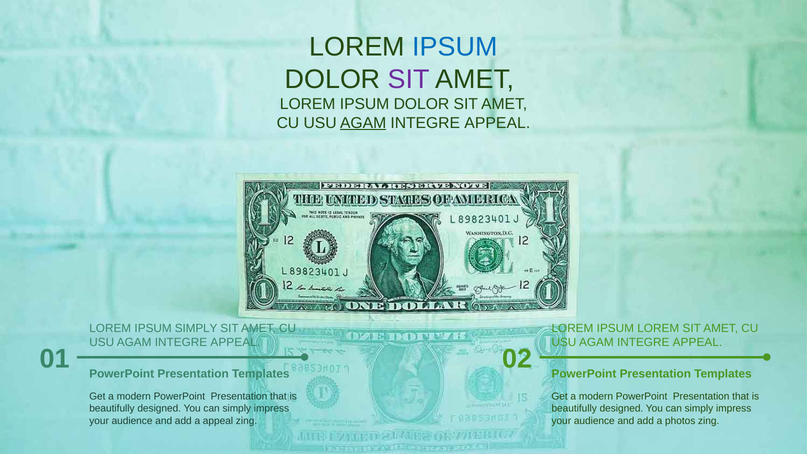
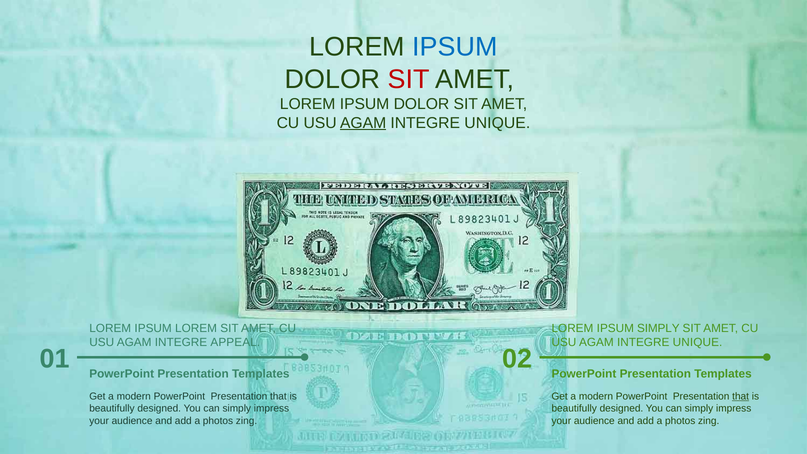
SIT at (409, 79) colour: purple -> red
APPEAL at (497, 123): APPEAL -> UNIQUE
IPSUM SIMPLY: SIMPLY -> LOREM
IPSUM LOREM: LOREM -> SIMPLY
APPEAL at (698, 342): APPEAL -> UNIQUE
that at (741, 396) underline: none -> present
appeal at (218, 421): appeal -> photos
